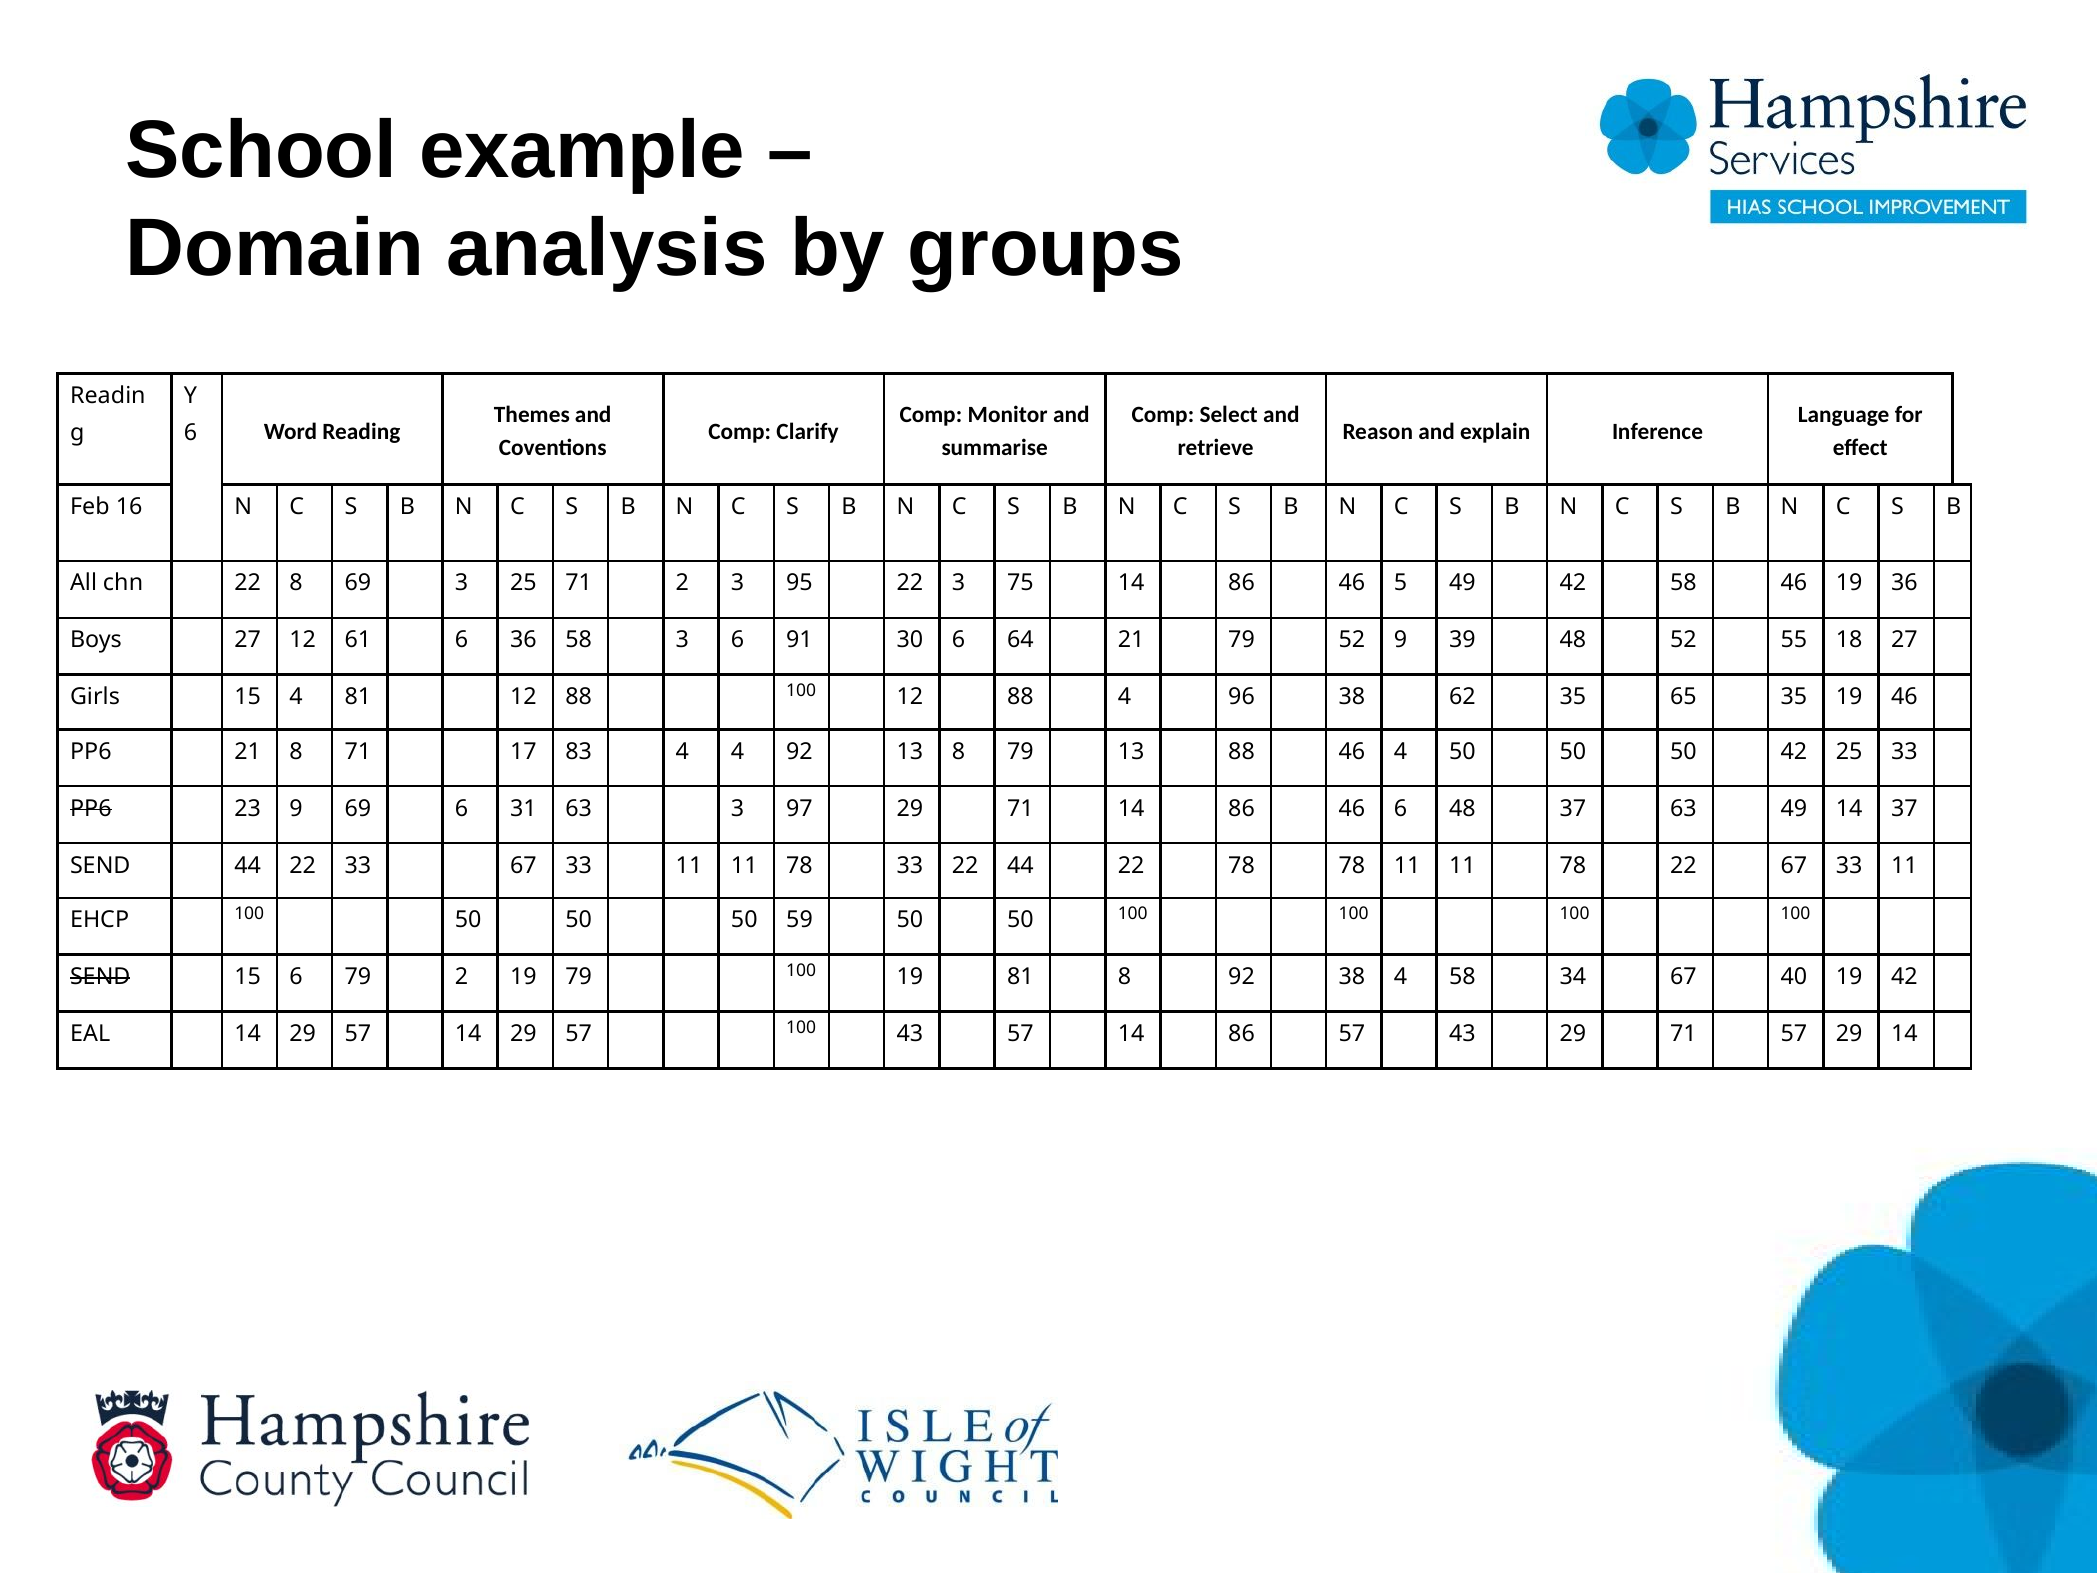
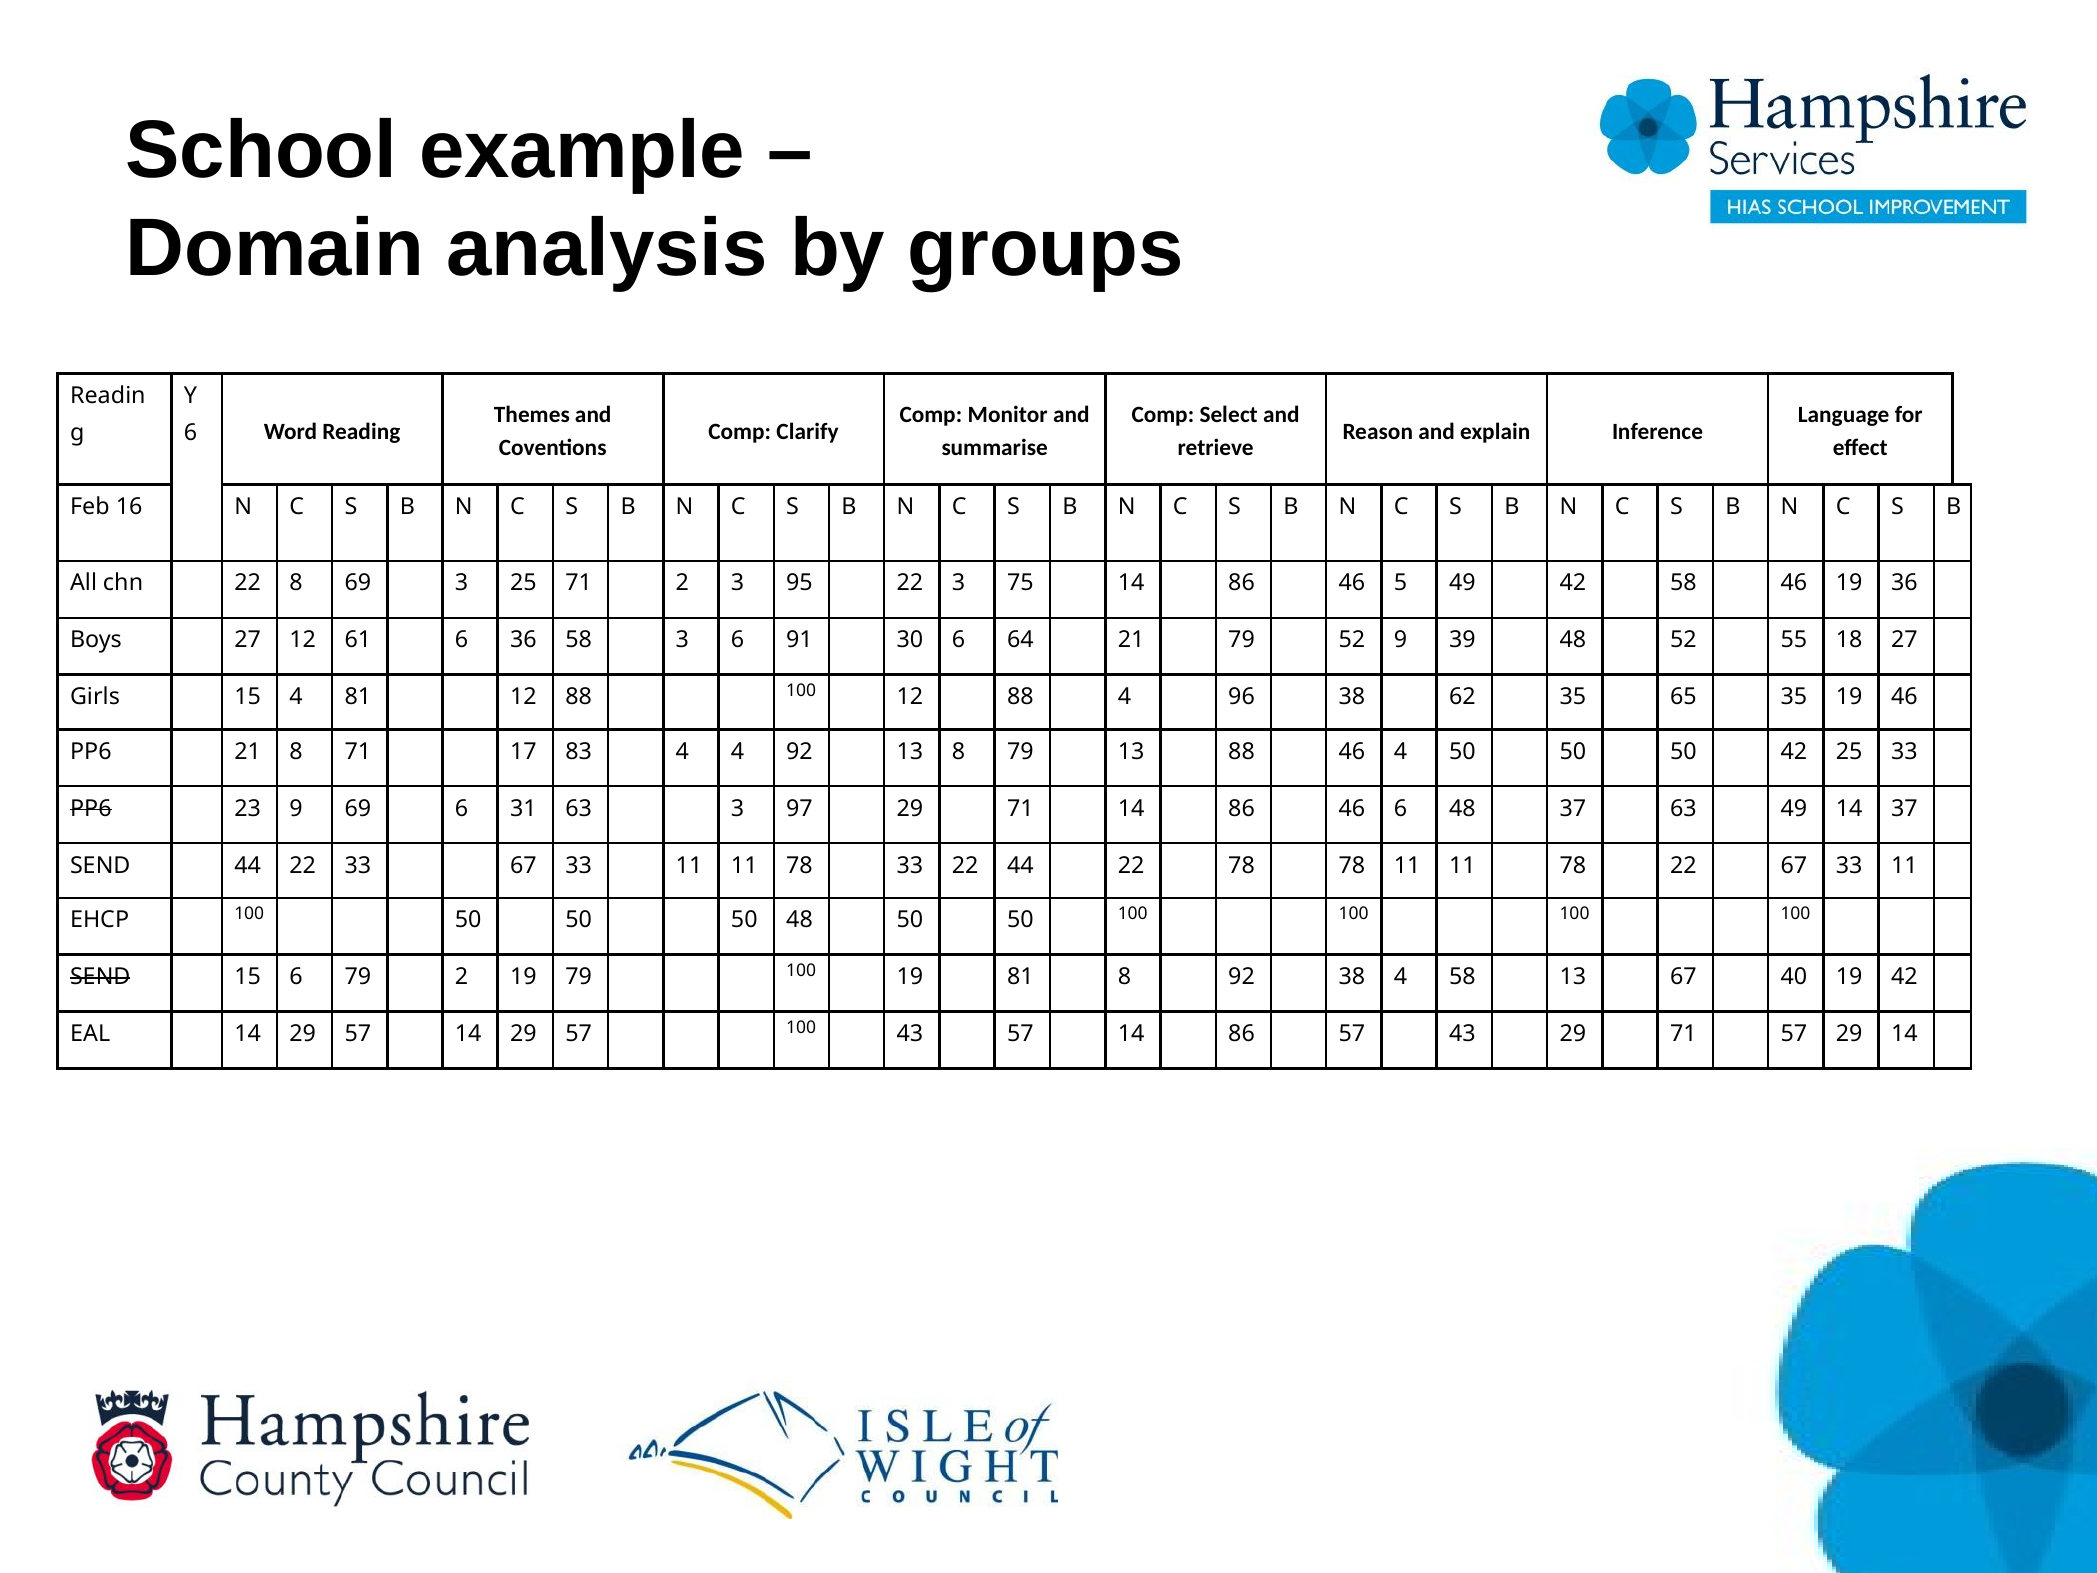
50 59: 59 -> 48
58 34: 34 -> 13
